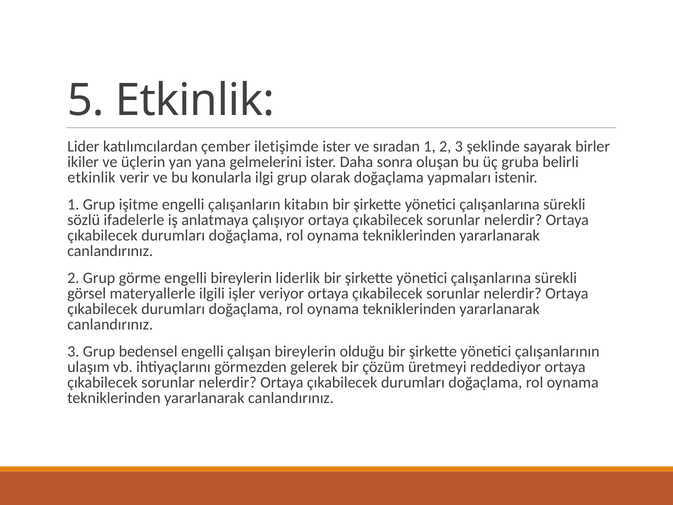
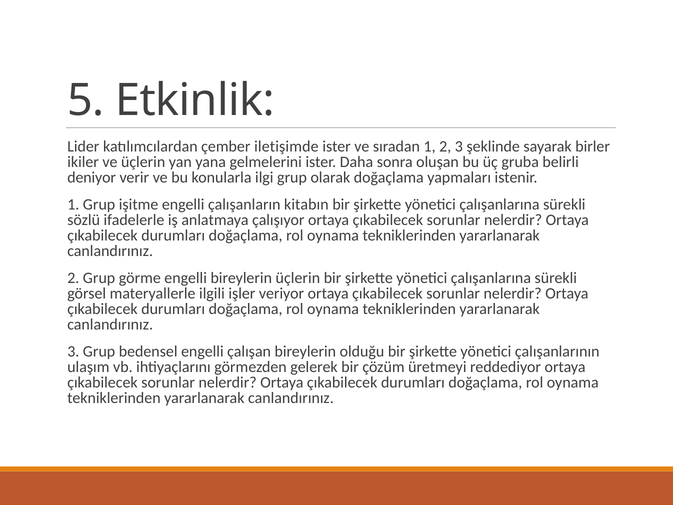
etkinlik at (92, 177): etkinlik -> deniyor
bireylerin liderlik: liderlik -> üçlerin
